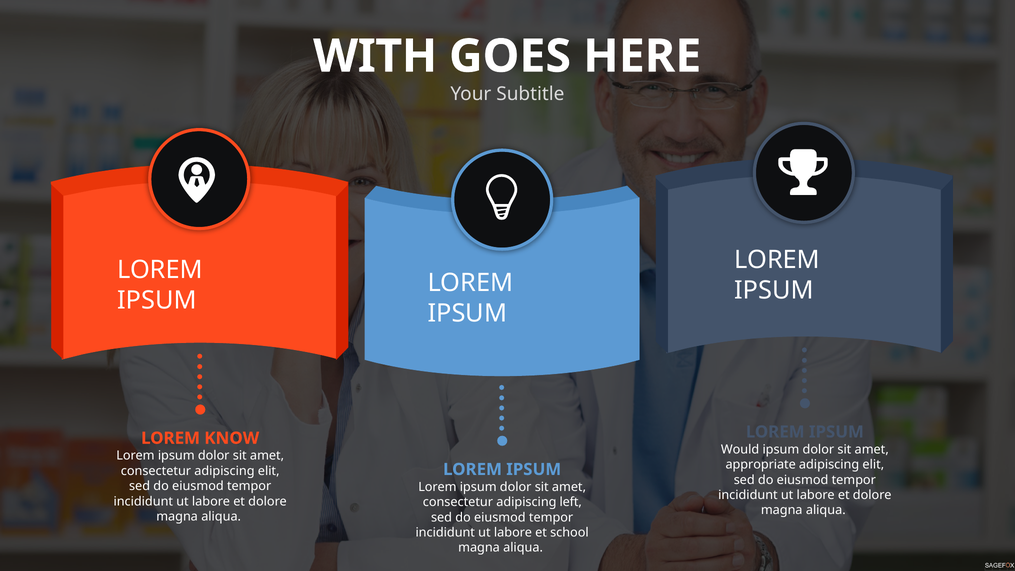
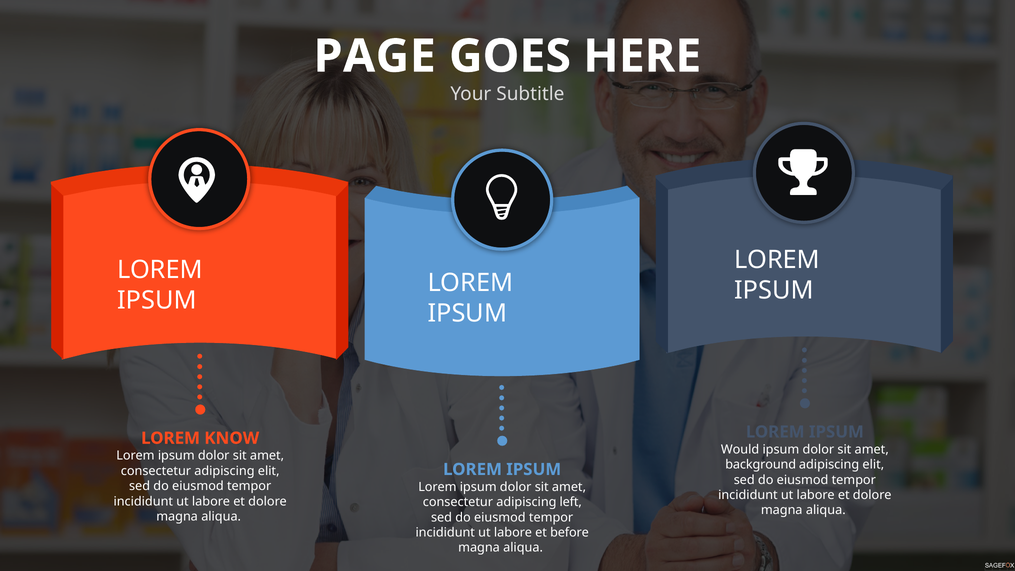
WITH: WITH -> PAGE
appropriate: appropriate -> background
school: school -> before
